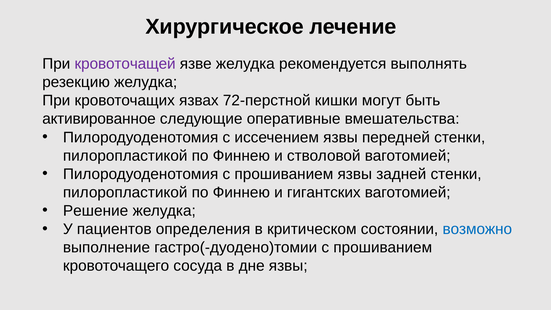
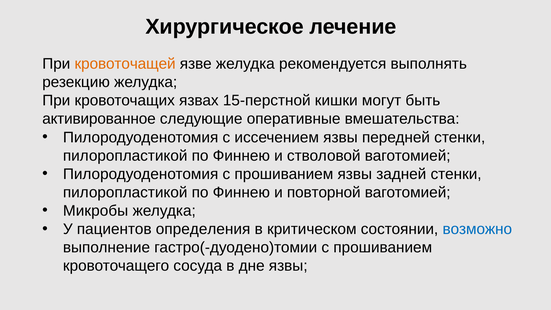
кровоточащей colour: purple -> orange
72-перстной: 72-перстной -> 15-перстной
гигантских: гигантских -> повторной
Решение: Решение -> Микробы
